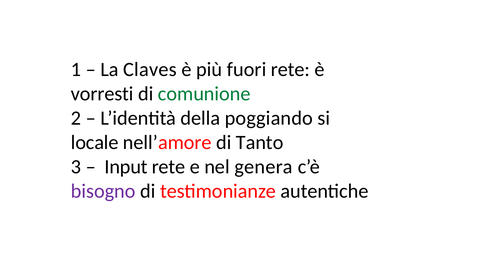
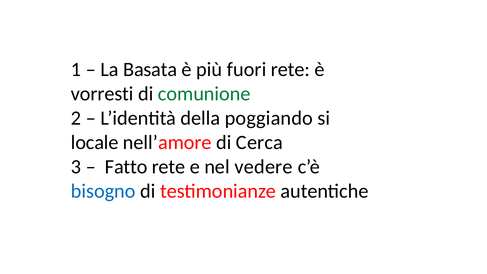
Claves: Claves -> Basata
Tanto: Tanto -> Cerca
Input: Input -> Fatto
genera: genera -> vedere
bisogno colour: purple -> blue
